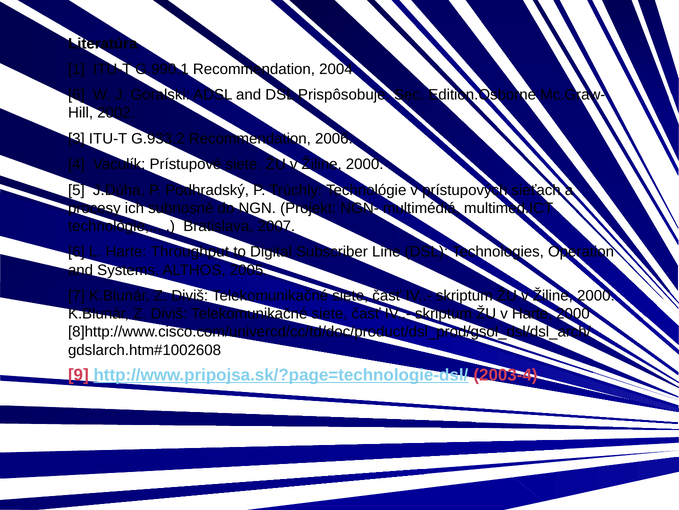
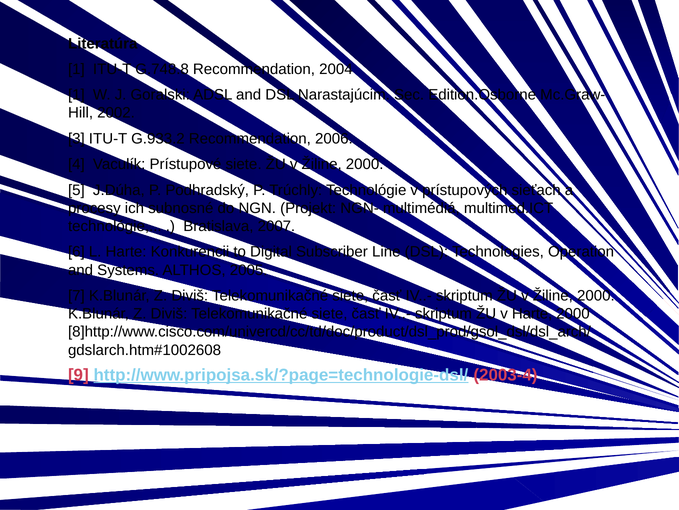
G.990.1: G.990.1 -> G.748.8
6 at (76, 95): 6 -> 1
Prispôsobuje: Prispôsobuje -> Narastajúcim
Throughput: Throughput -> Konkurencii
